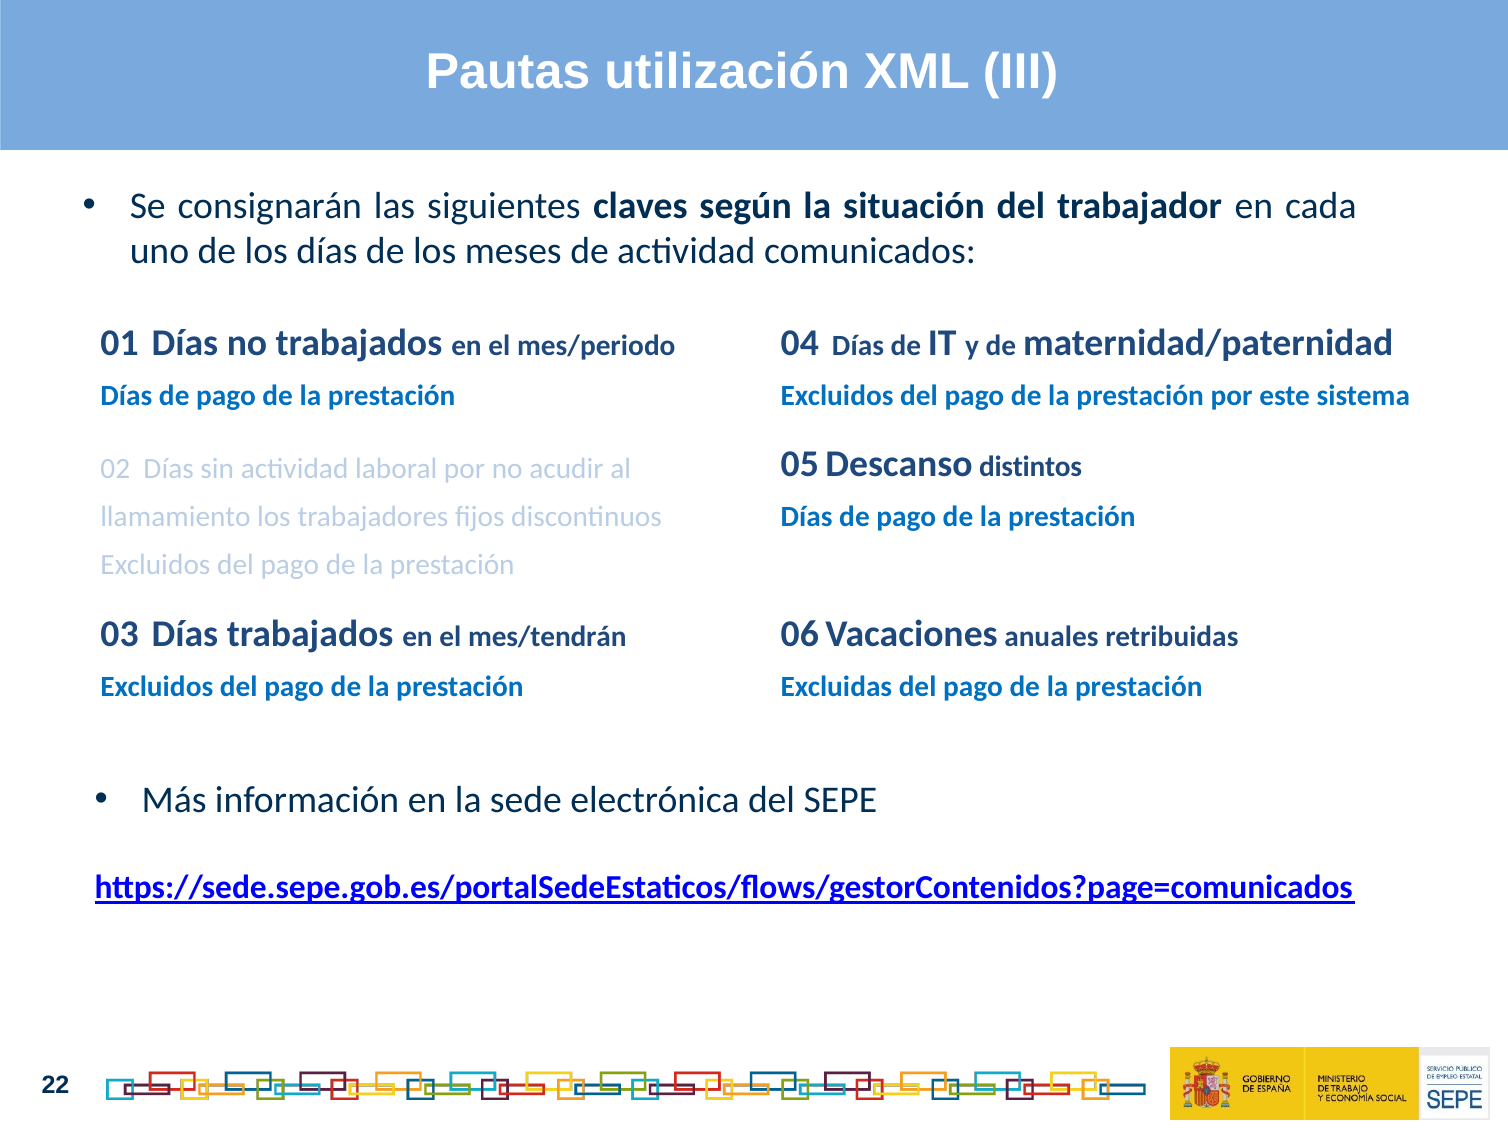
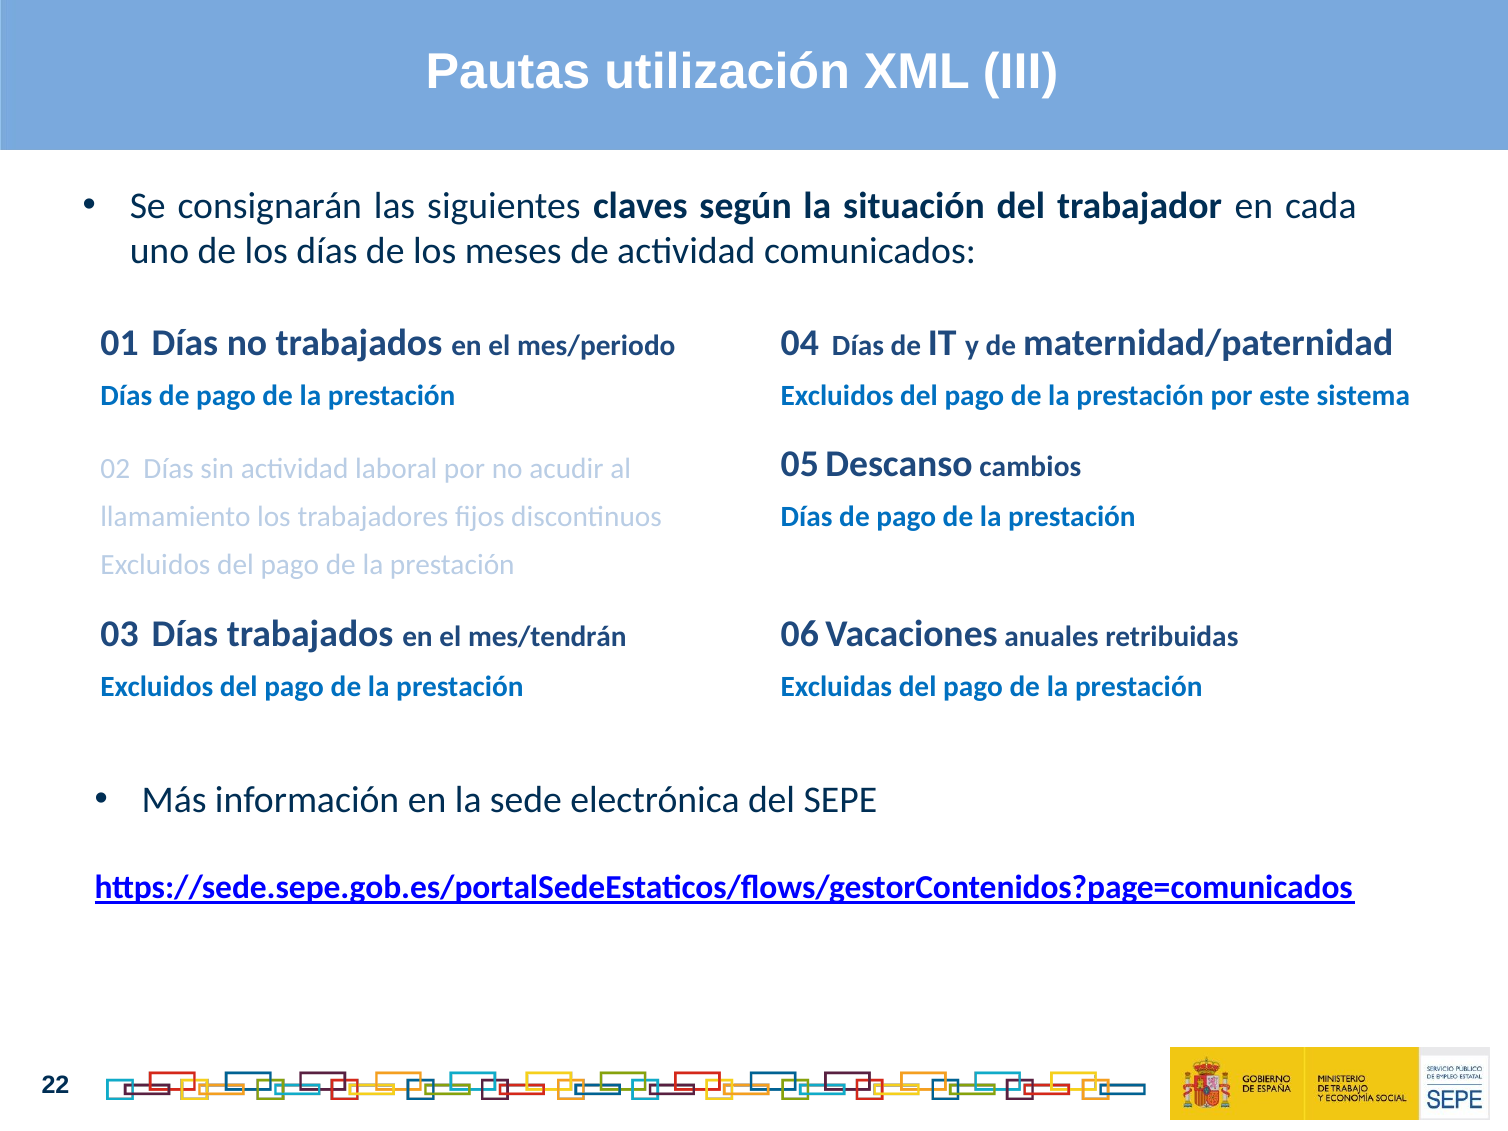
distintos: distintos -> cambios
